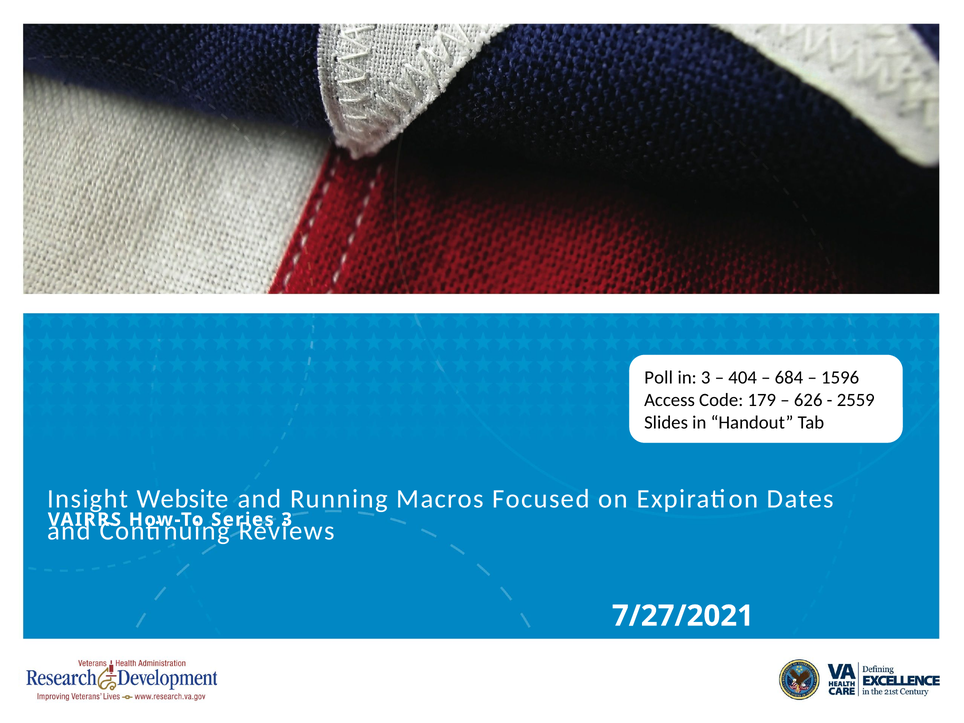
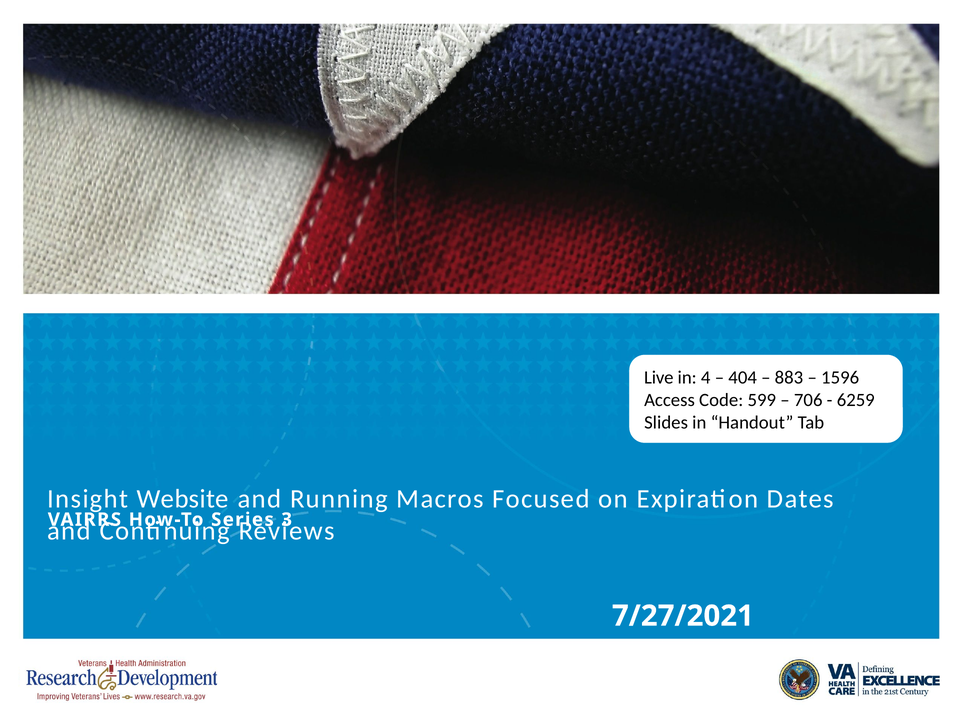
Poll: Poll -> Live
in 3: 3 -> 4
684: 684 -> 883
179: 179 -> 599
626: 626 -> 706
2559: 2559 -> 6259
